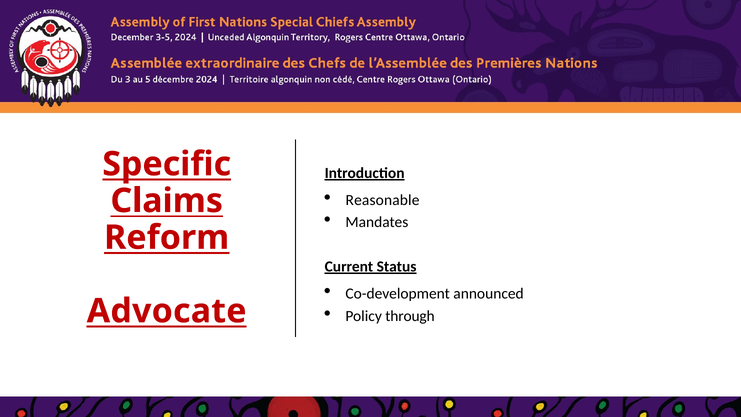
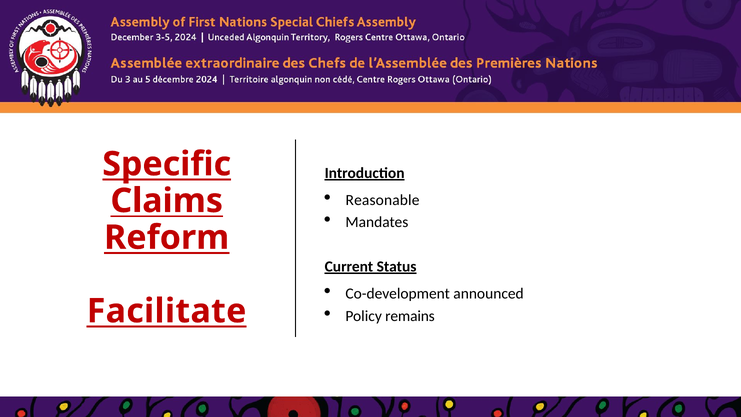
Advocate: Advocate -> Facilitate
through: through -> remains
